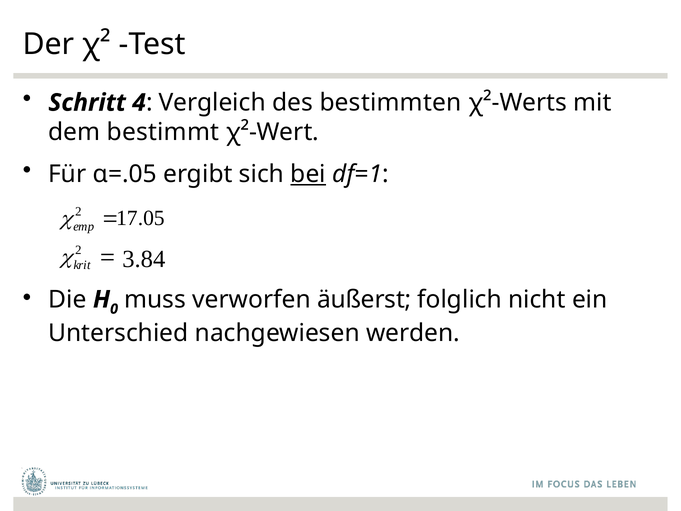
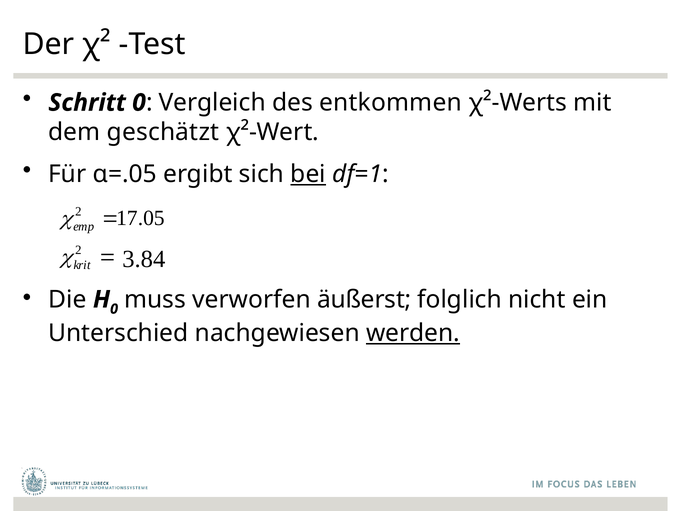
Schritt 4: 4 -> 0
bestimmten: bestimmten -> entkommen
bestimmt: bestimmt -> geschätzt
werden underline: none -> present
